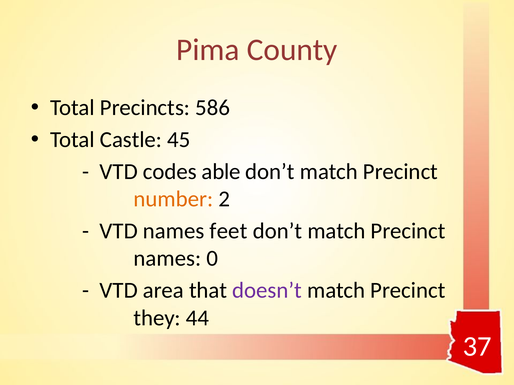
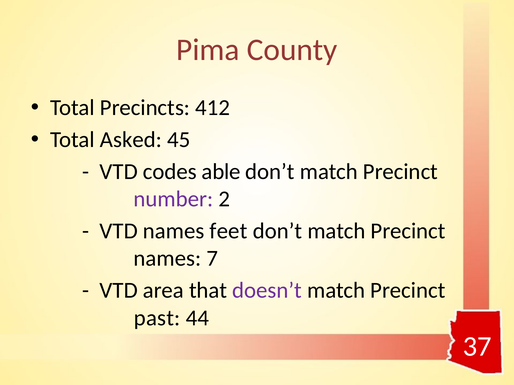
586: 586 -> 412
Castle: Castle -> Asked
number colour: orange -> purple
0: 0 -> 7
they: they -> past
